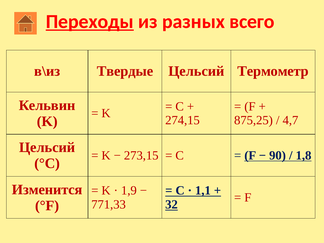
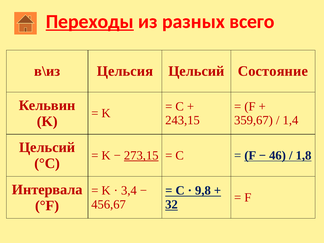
Твердые: Твердые -> Цельсия
Термометр: Термометр -> Состояние
274,15: 274,15 -> 243,15
875,25: 875,25 -> 359,67
4,7: 4,7 -> 1,4
273,15 underline: none -> present
90: 90 -> 46
Изменится: Изменится -> Интервала
1,9: 1,9 -> 3,4
1,1: 1,1 -> 9,8
771,33: 771,33 -> 456,67
